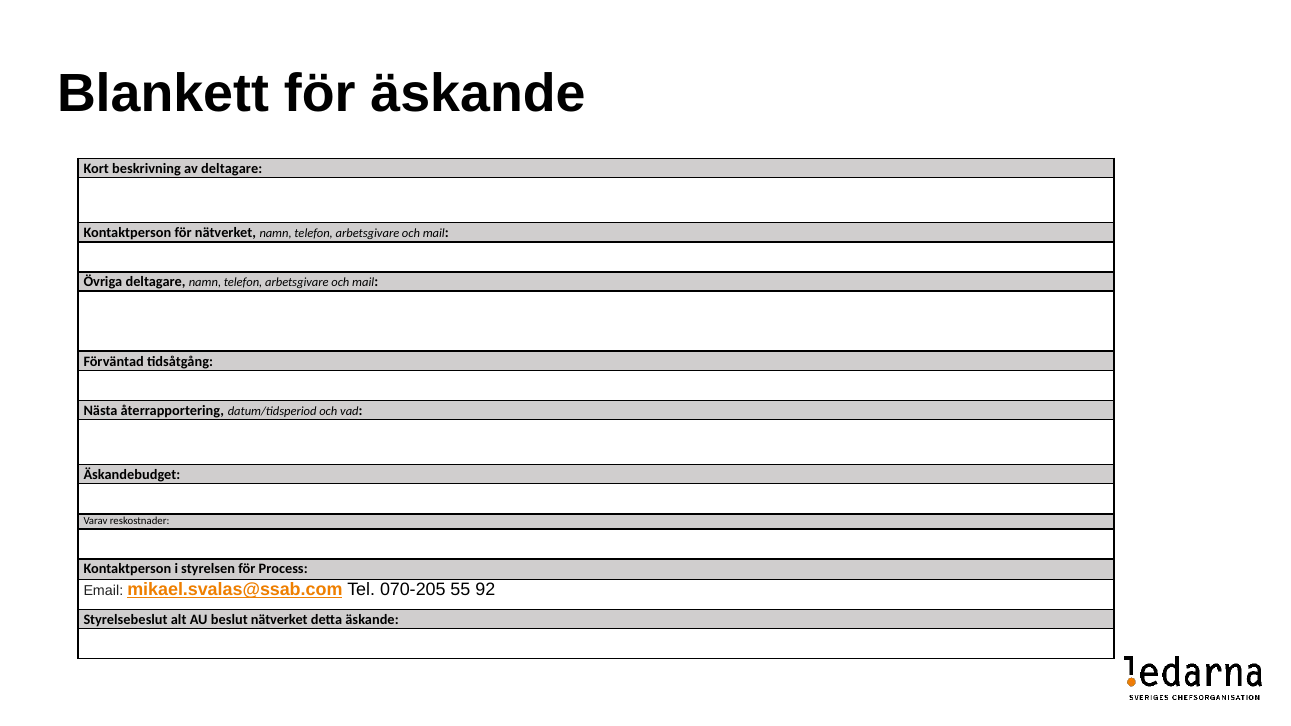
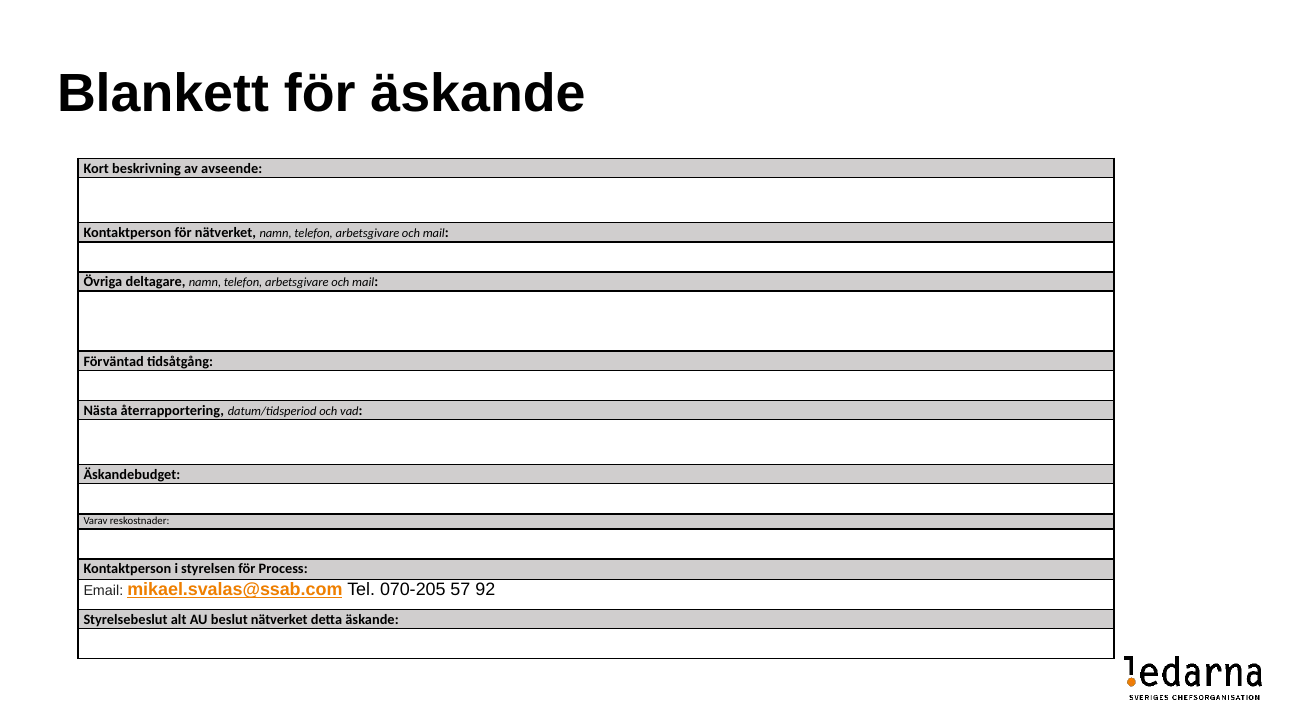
av deltagare: deltagare -> avseende
55: 55 -> 57
